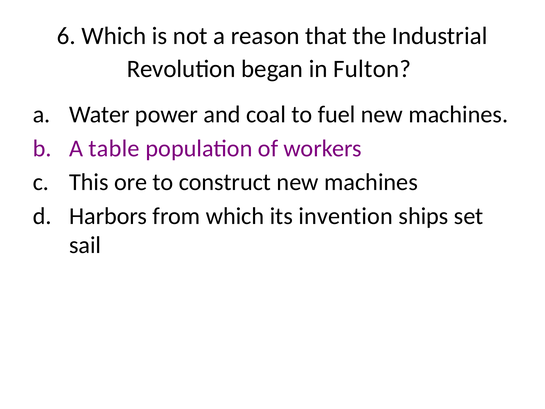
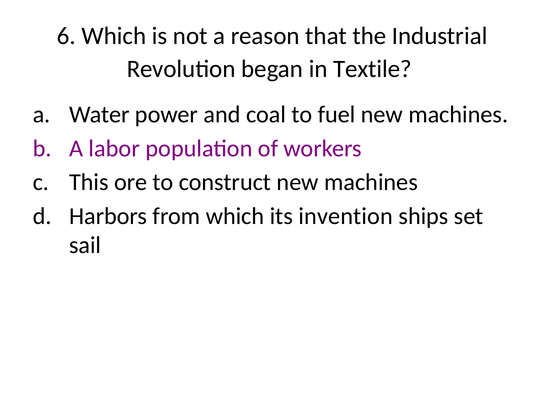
Fulton: Fulton -> Textile
table: table -> labor
